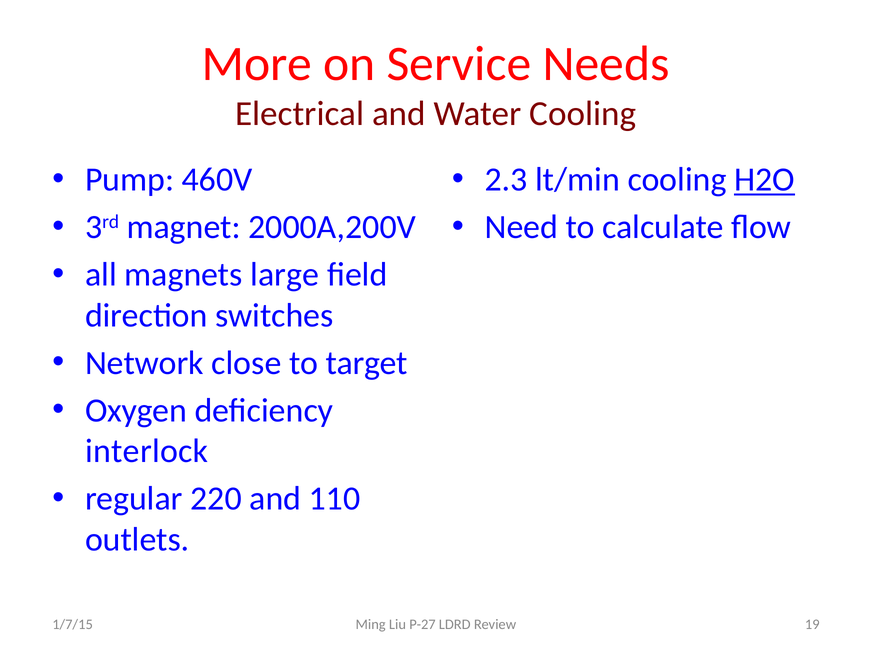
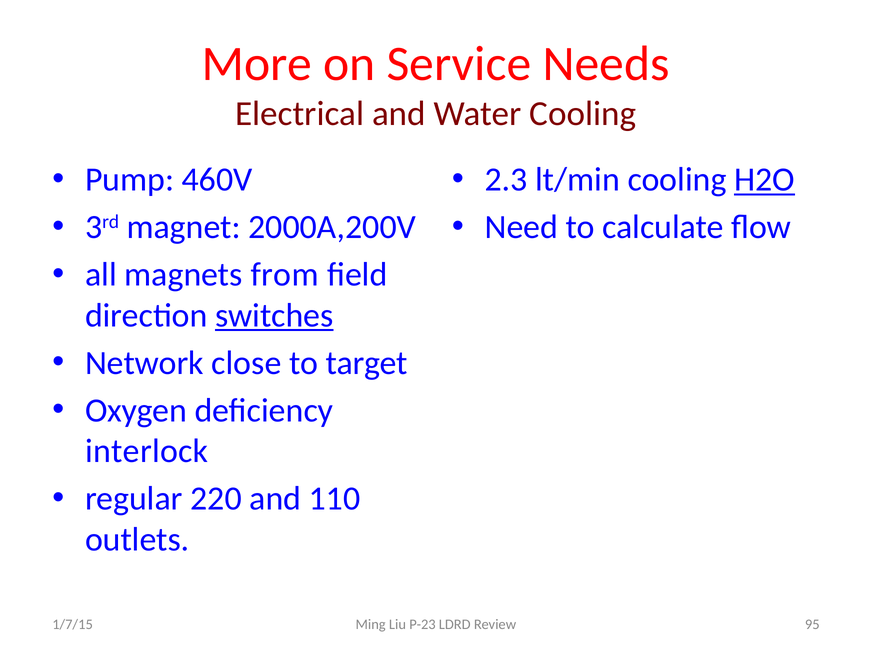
large: large -> from
switches underline: none -> present
P-27: P-27 -> P-23
19: 19 -> 95
